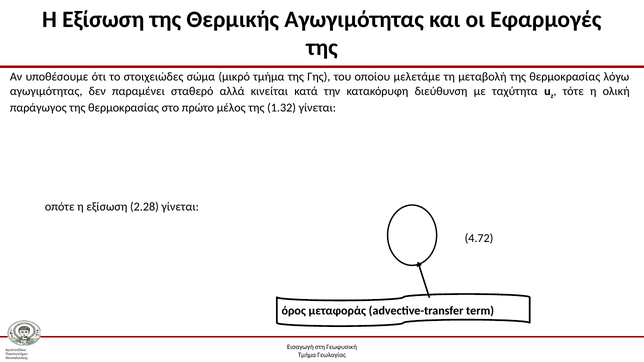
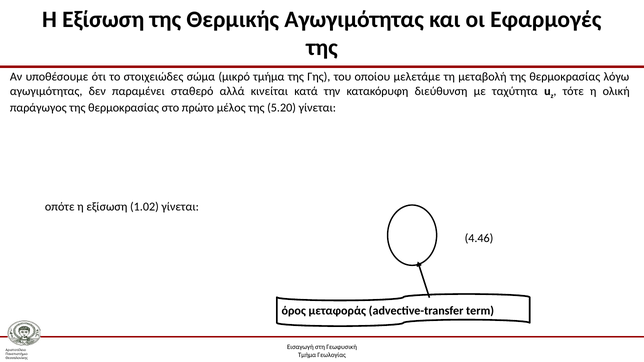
1.32: 1.32 -> 5.20
2.28: 2.28 -> 1.02
4.72: 4.72 -> 4.46
